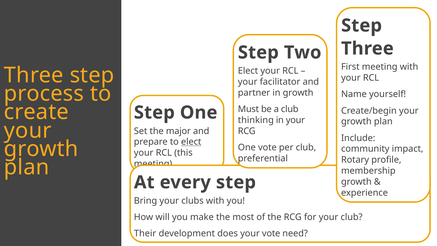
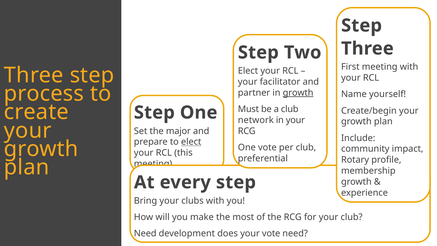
growth at (298, 93) underline: none -> present
thinking: thinking -> network
Their at (145, 233): Their -> Need
